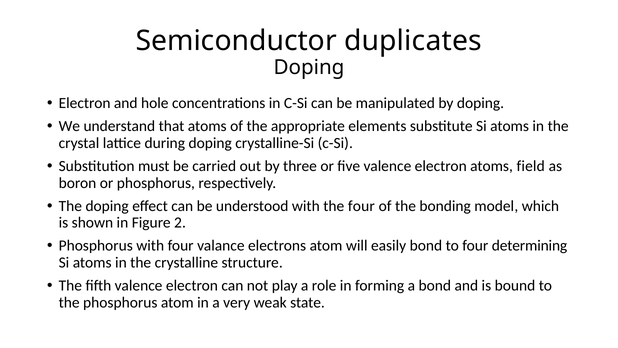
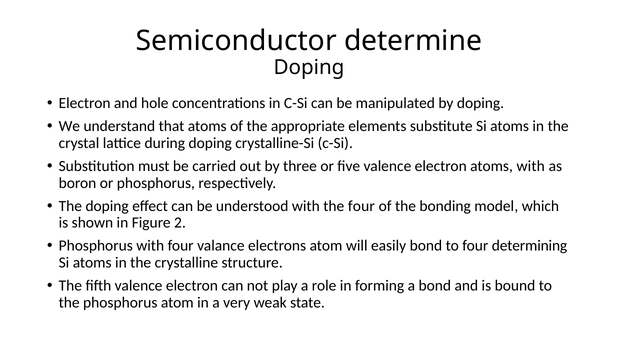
duplicates: duplicates -> determine
atoms field: field -> with
